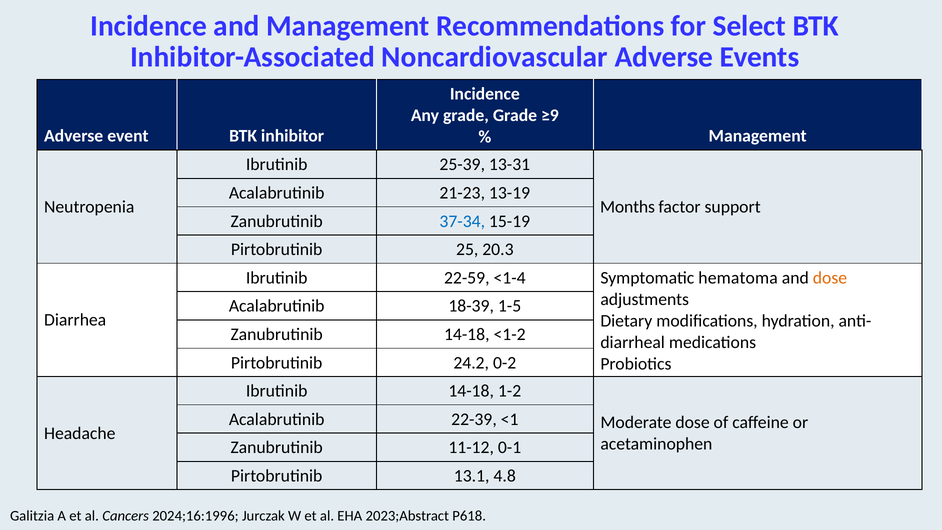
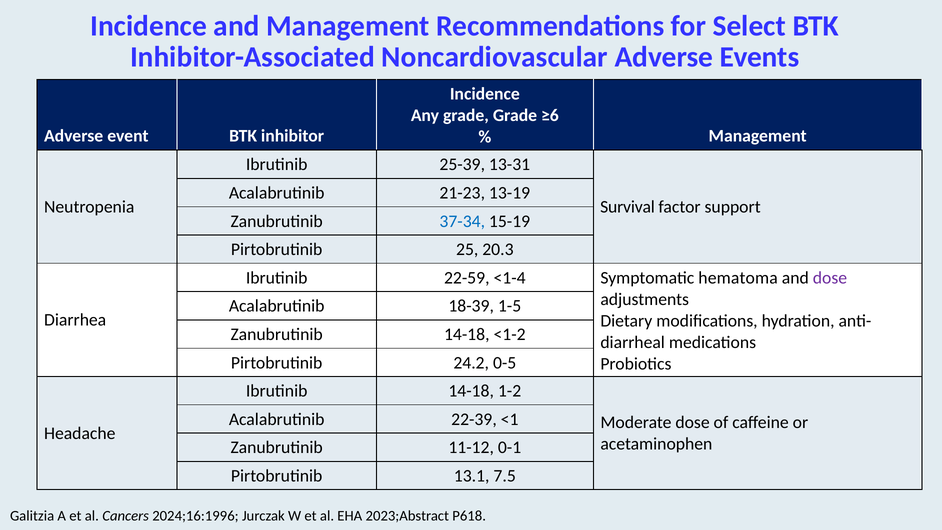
≥9: ≥9 -> ≥6
Months: Months -> Survival
dose at (830, 278) colour: orange -> purple
0-2: 0-2 -> 0-5
4.8: 4.8 -> 7.5
